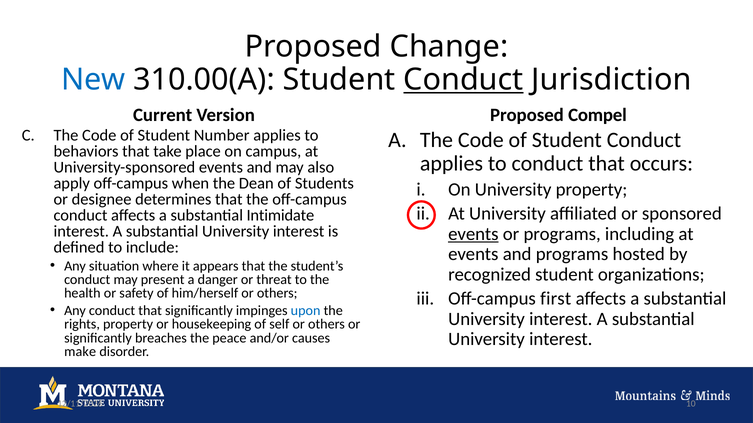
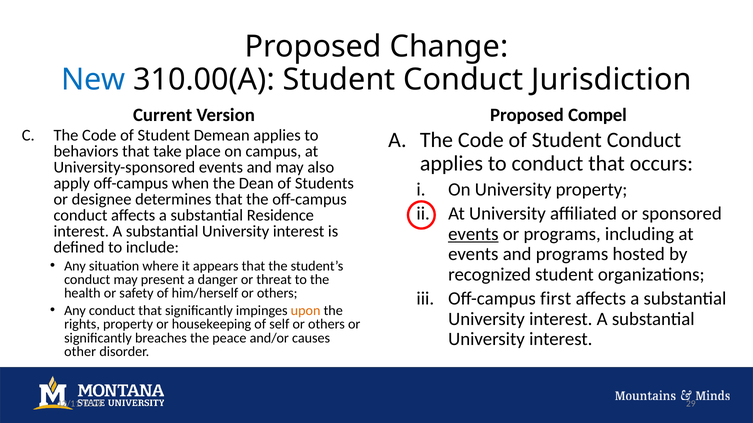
Conduct at (463, 80) underline: present -> none
Number: Number -> Demean
Intimidate: Intimidate -> Residence
upon colour: blue -> orange
make: make -> other
10: 10 -> 29
